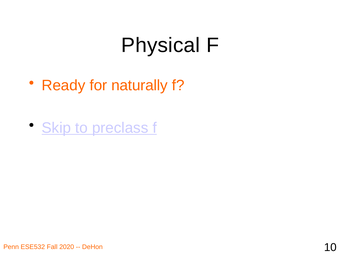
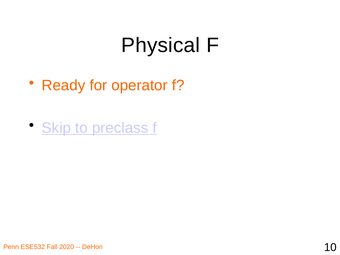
naturally: naturally -> operator
